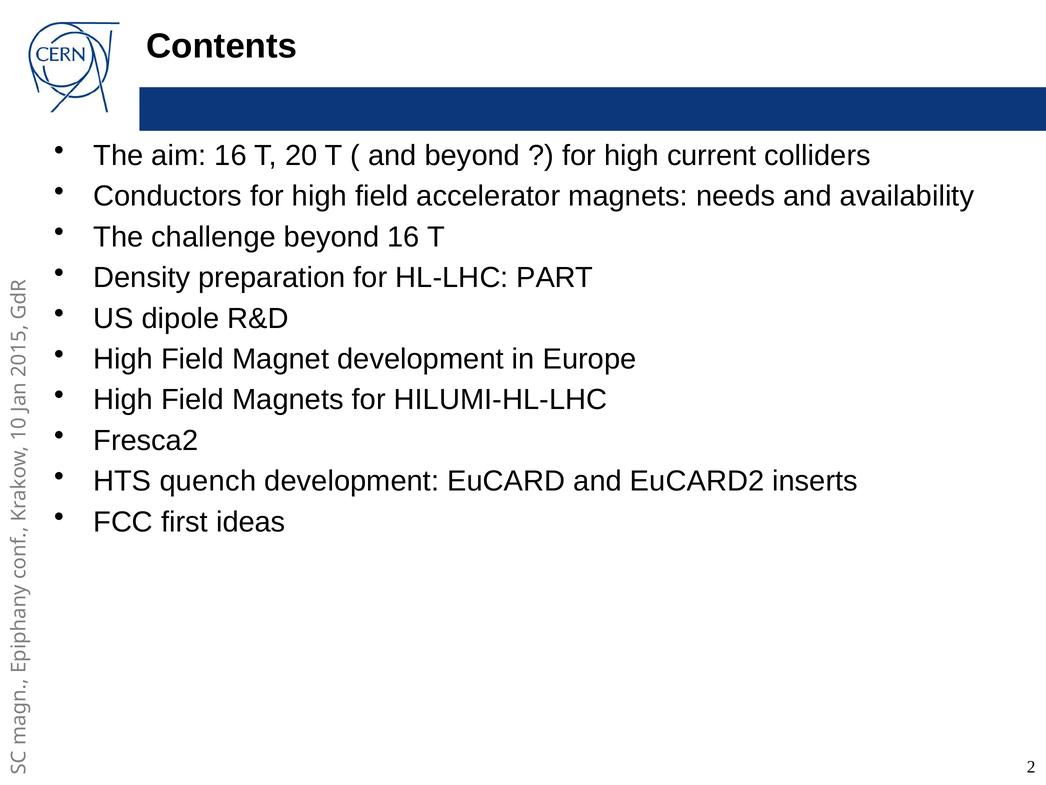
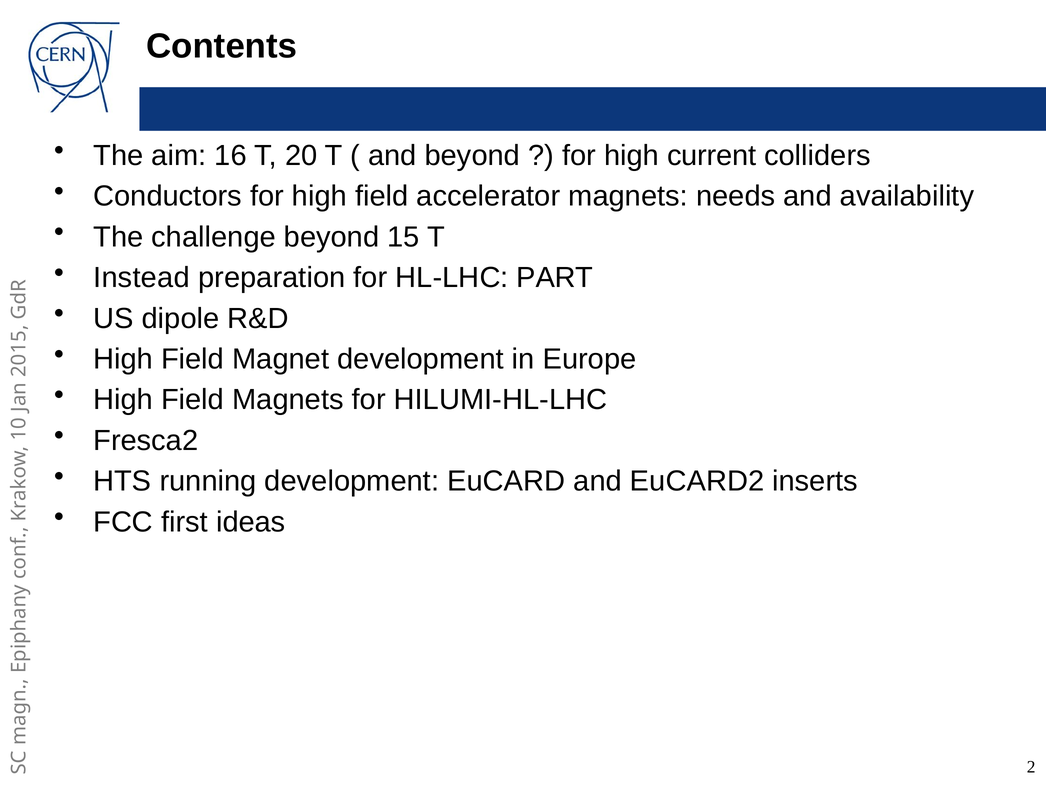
beyond 16: 16 -> 15
Density: Density -> Instead
quench: quench -> running
